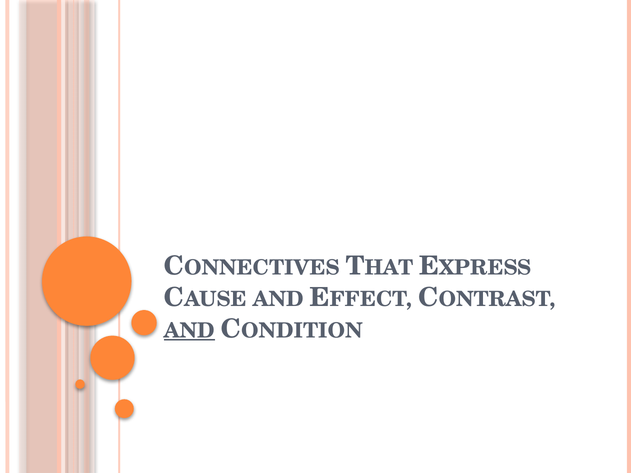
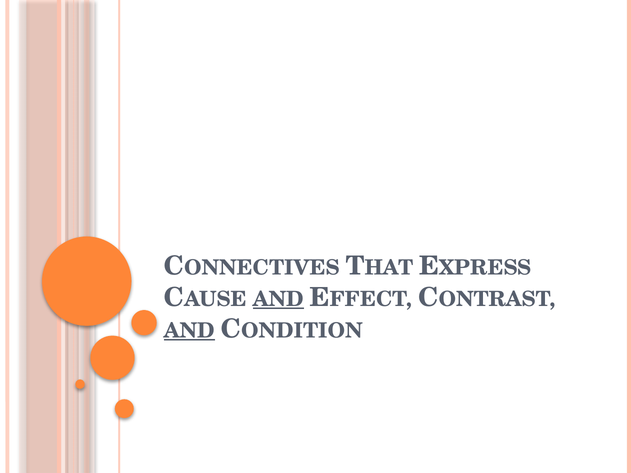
AND at (278, 299) underline: none -> present
